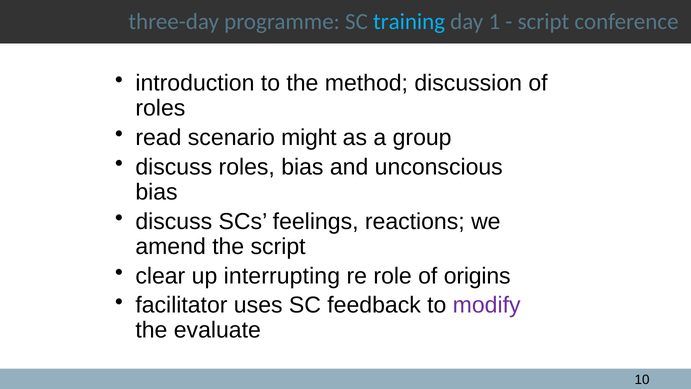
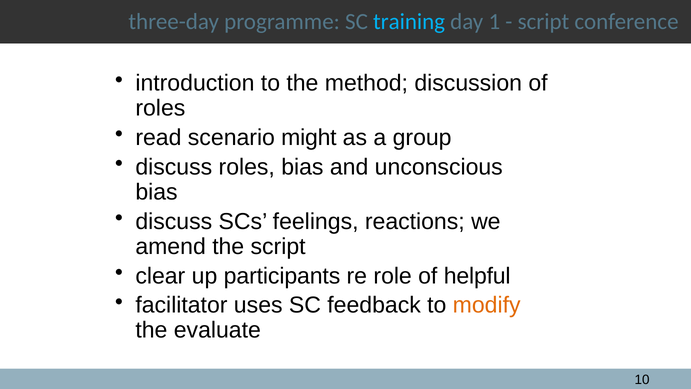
interrupting: interrupting -> participants
origins: origins -> helpful
modify colour: purple -> orange
